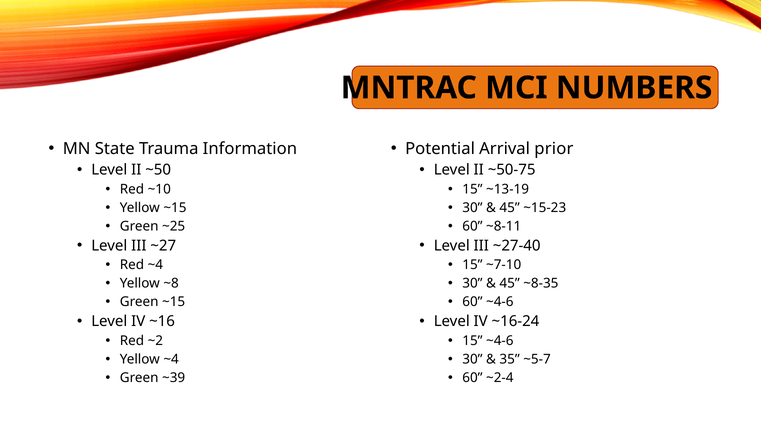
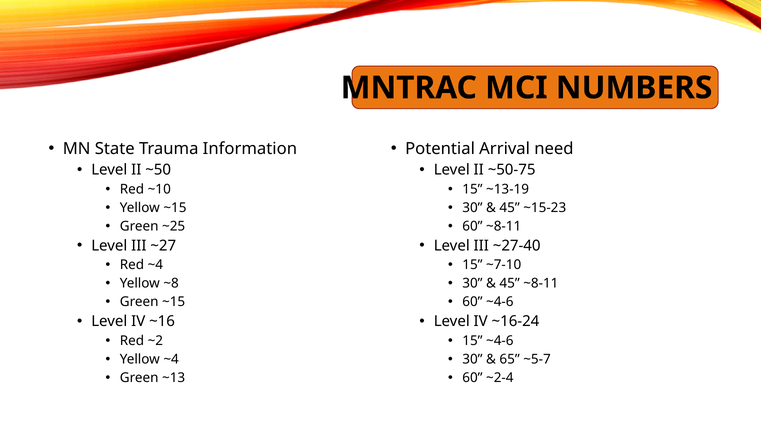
prior: prior -> need
45 ~8-35: ~8-35 -> ~8-11
35: 35 -> 65
~39: ~39 -> ~13
